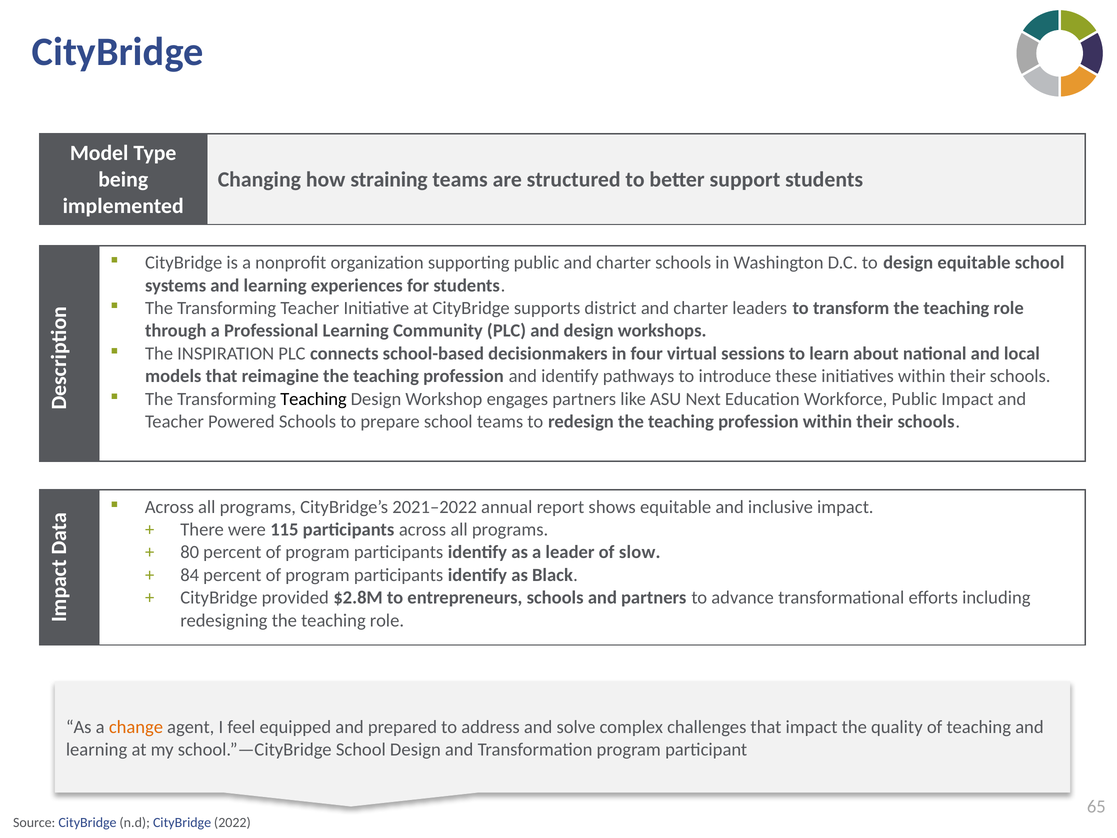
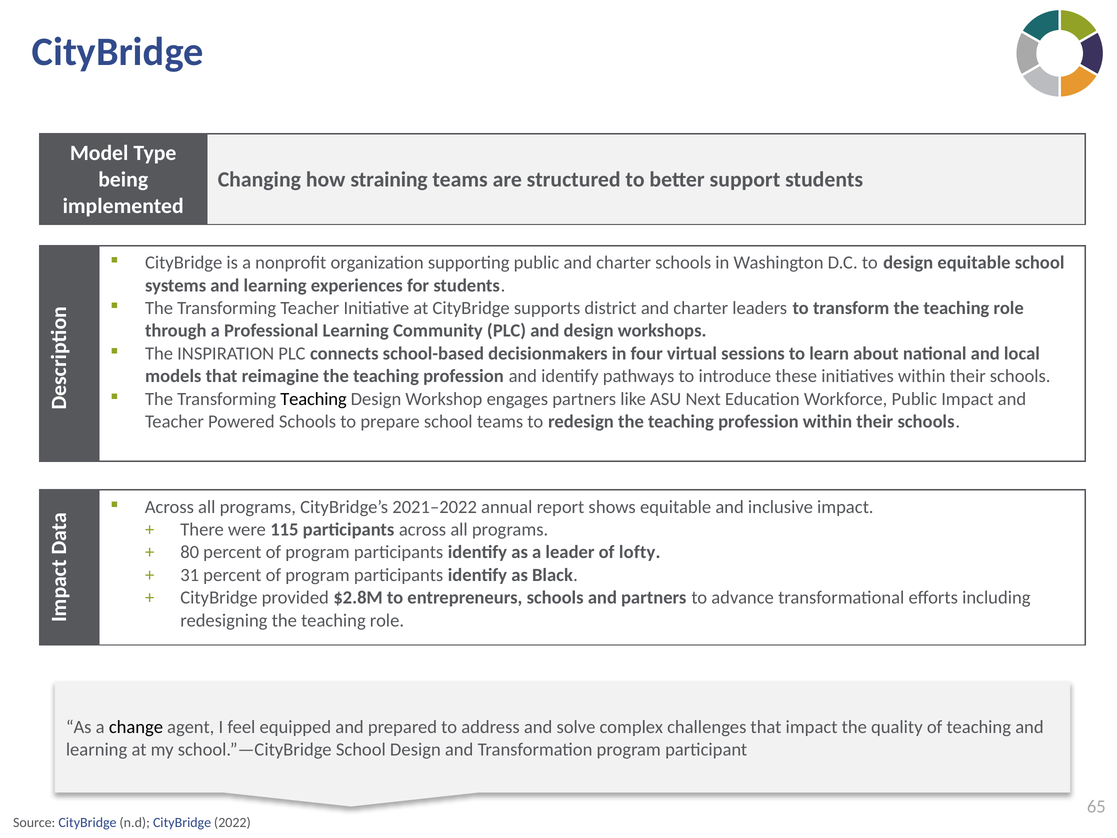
slow: slow -> lofty
84: 84 -> 31
change colour: orange -> black
